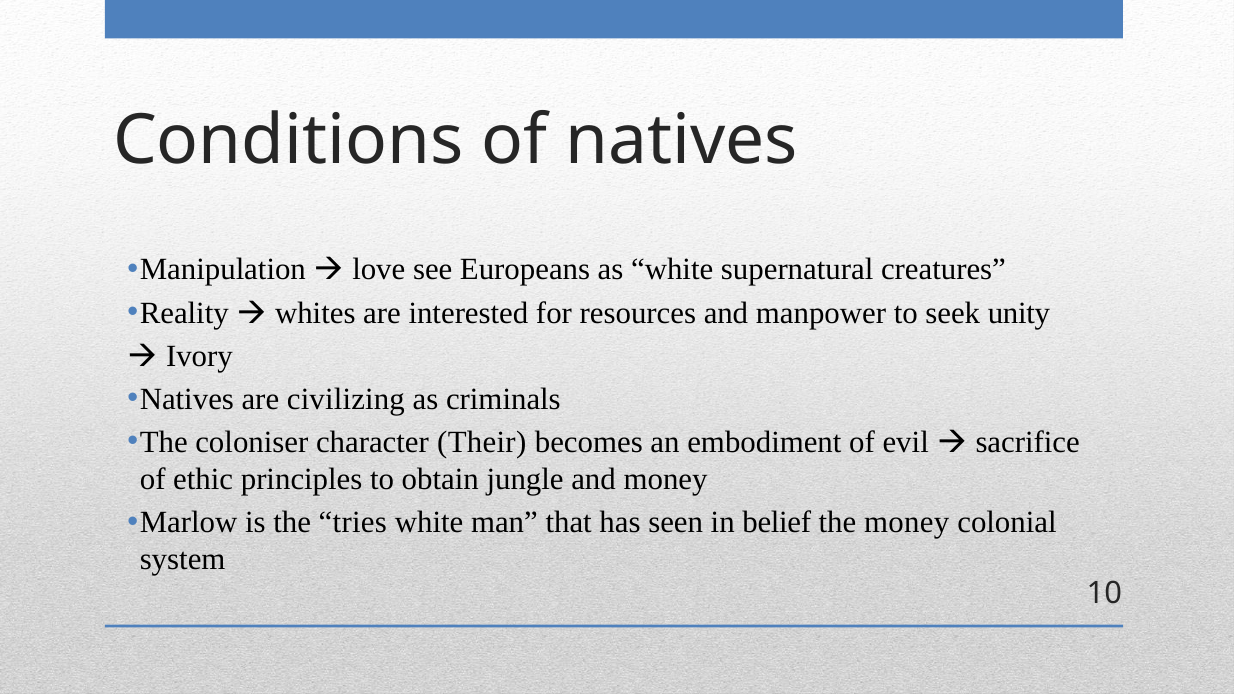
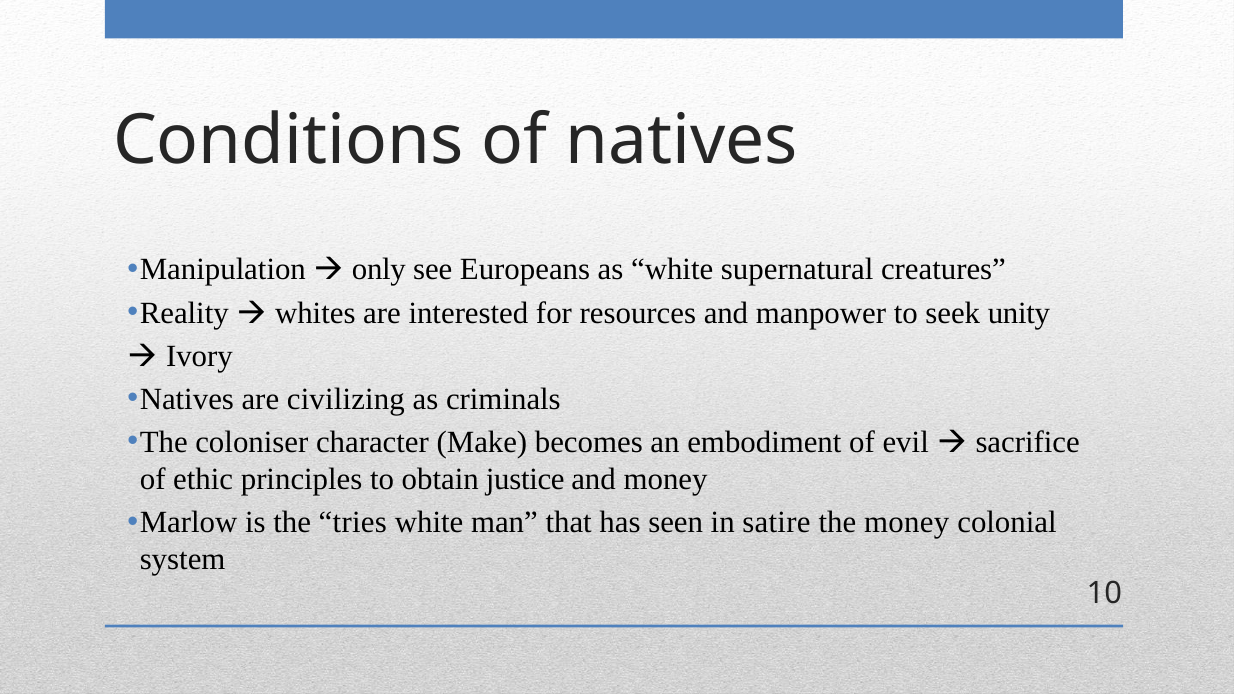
love: love -> only
Their: Their -> Make
jungle: jungle -> justice
belief: belief -> satire
